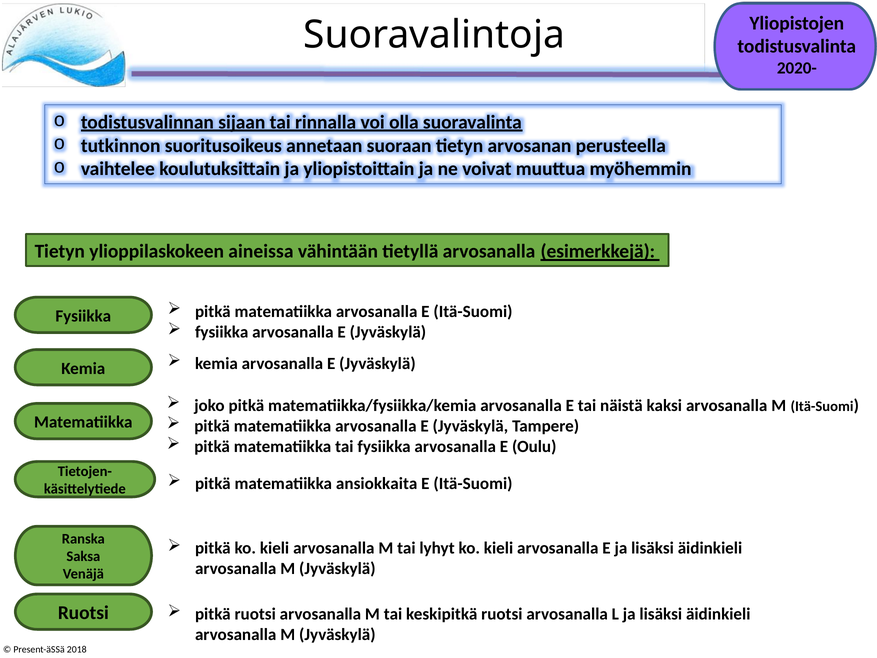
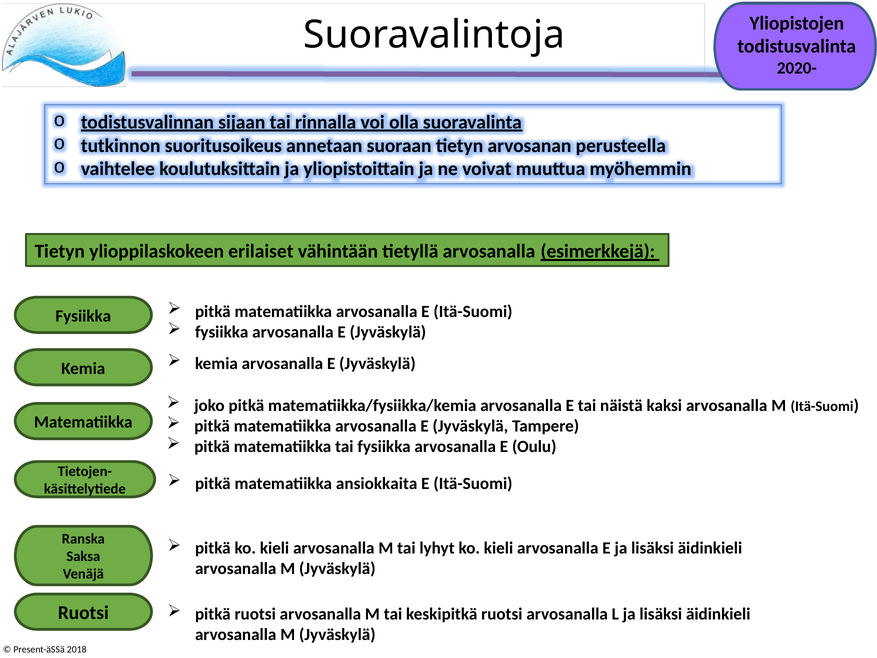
aineissa: aineissa -> erilaiset
